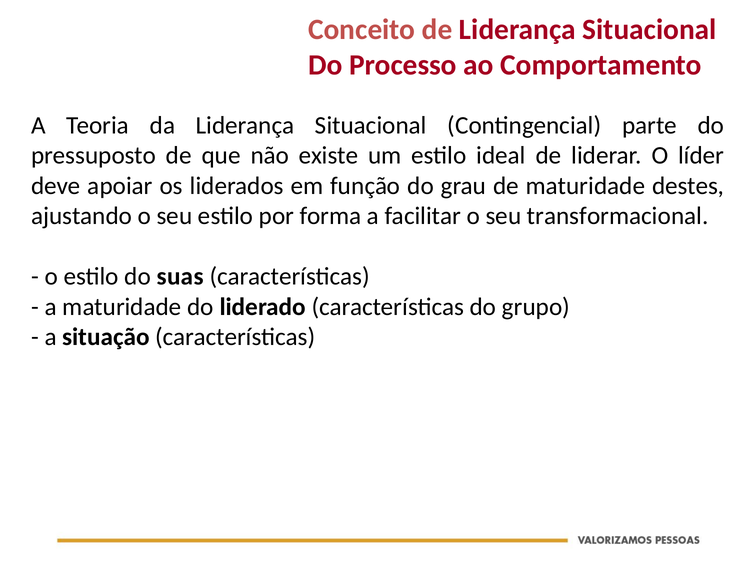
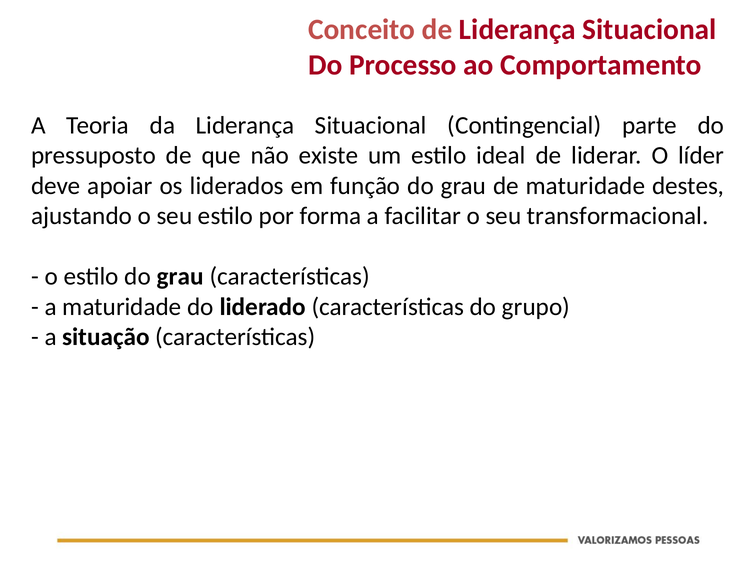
estilo do suas: suas -> grau
